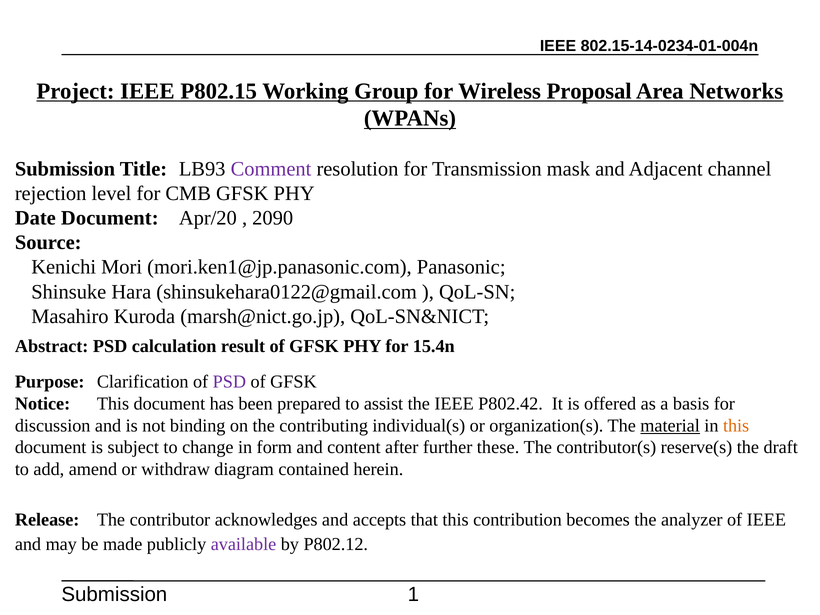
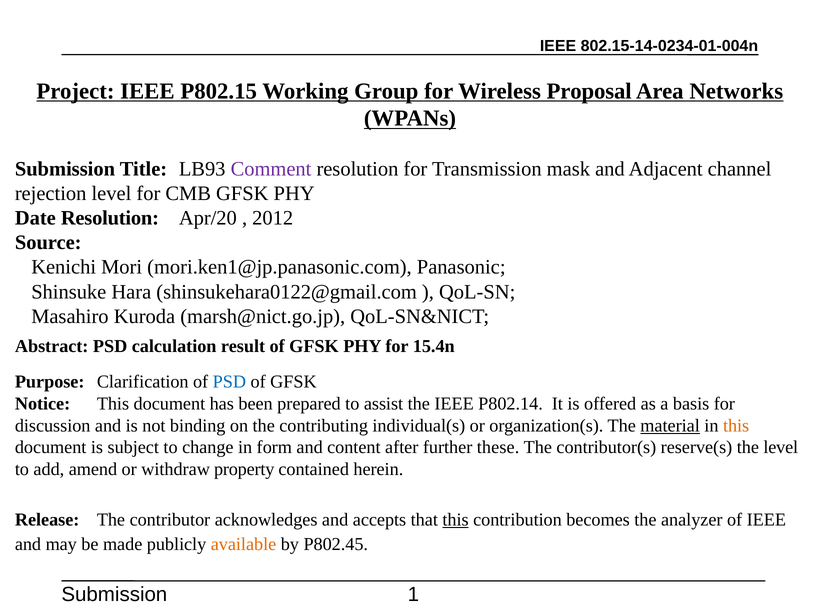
Date Document: Document -> Resolution
2090: 2090 -> 2012
PSD at (229, 382) colour: purple -> blue
P802.42: P802.42 -> P802.14
the draft: draft -> level
diagram: diagram -> property
this at (456, 520) underline: none -> present
available colour: purple -> orange
P802.12: P802.12 -> P802.45
